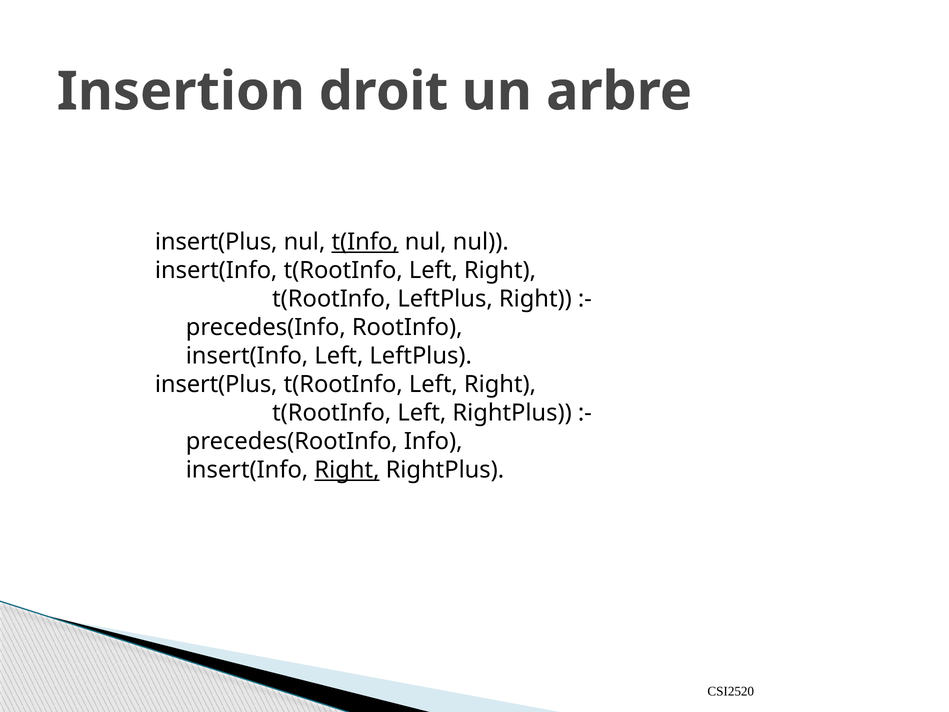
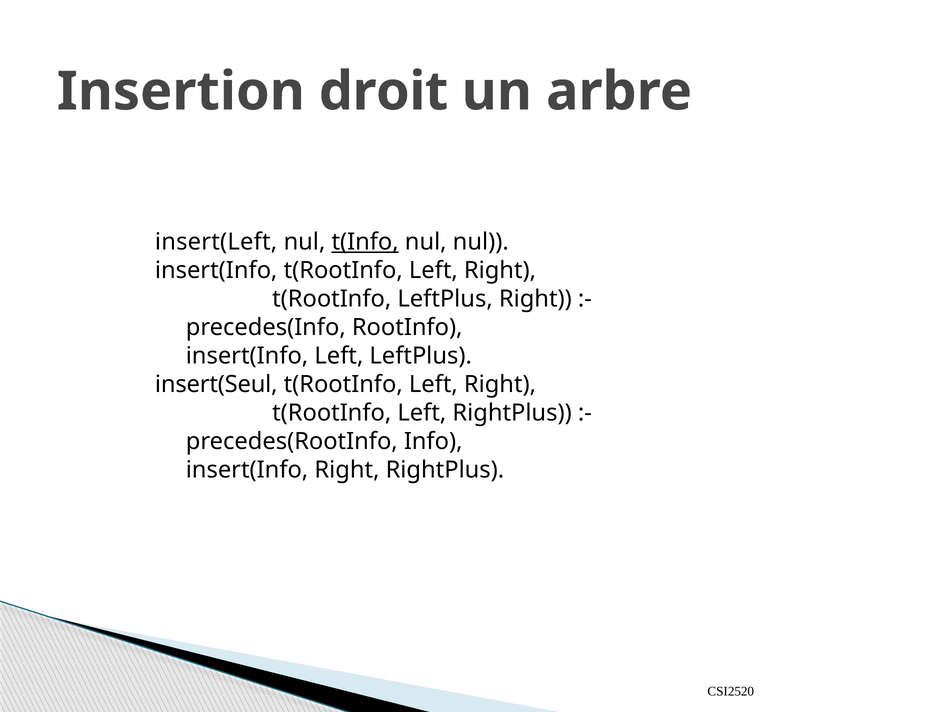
insert(Plus at (216, 242): insert(Plus -> insert(Left
insert(Plus at (216, 384): insert(Plus -> insert(Seul
Right at (347, 470) underline: present -> none
